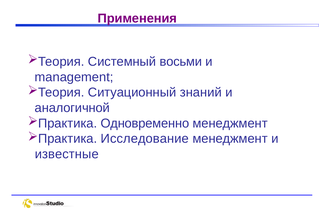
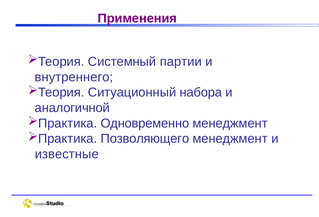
восьми: восьми -> партии
management: management -> внутреннего
знаний: знаний -> набора
Исследование: Исследование -> Позволяющего
